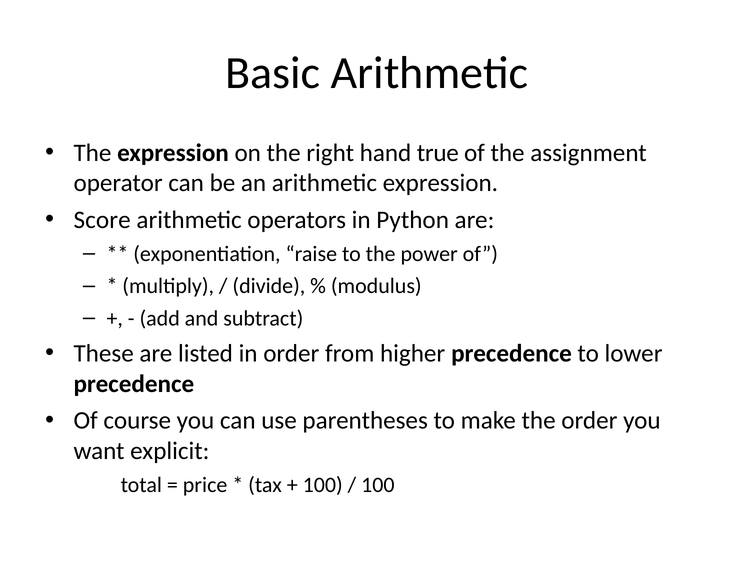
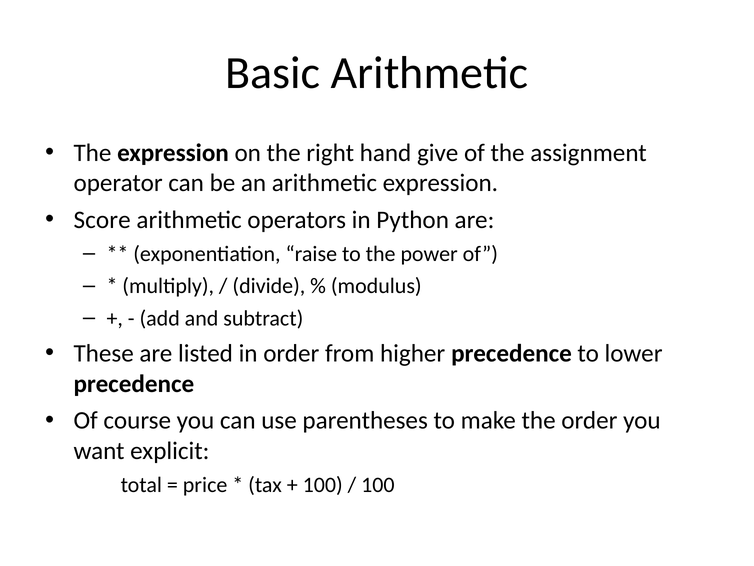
true: true -> give
